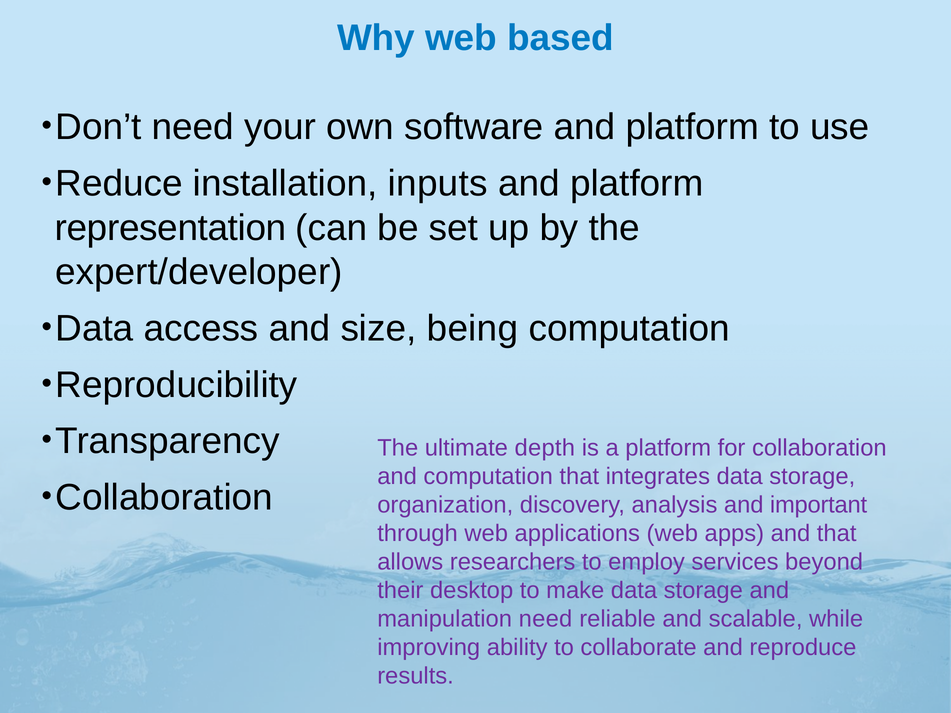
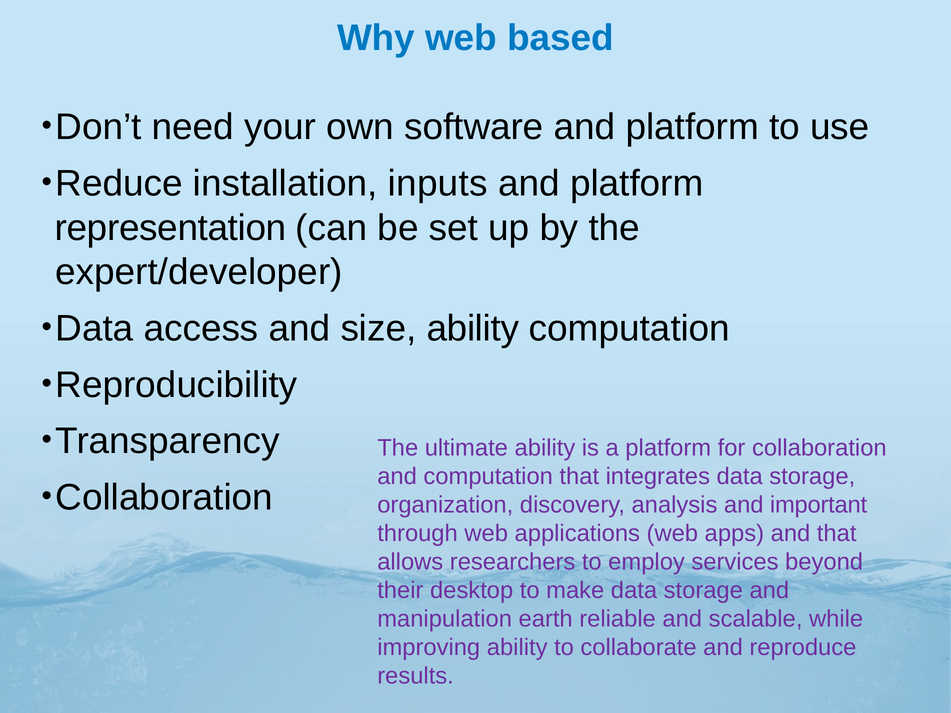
size being: being -> ability
ultimate depth: depth -> ability
manipulation need: need -> earth
